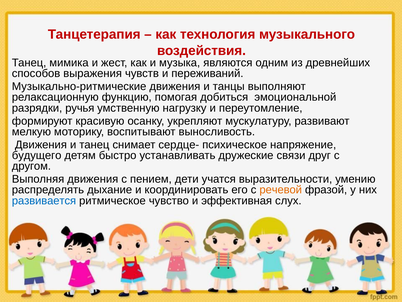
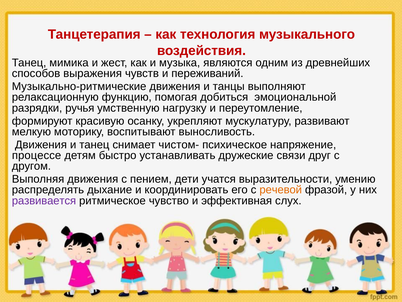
сердце-: сердце- -> чистом-
будущего: будущего -> процессе
развивается colour: blue -> purple
